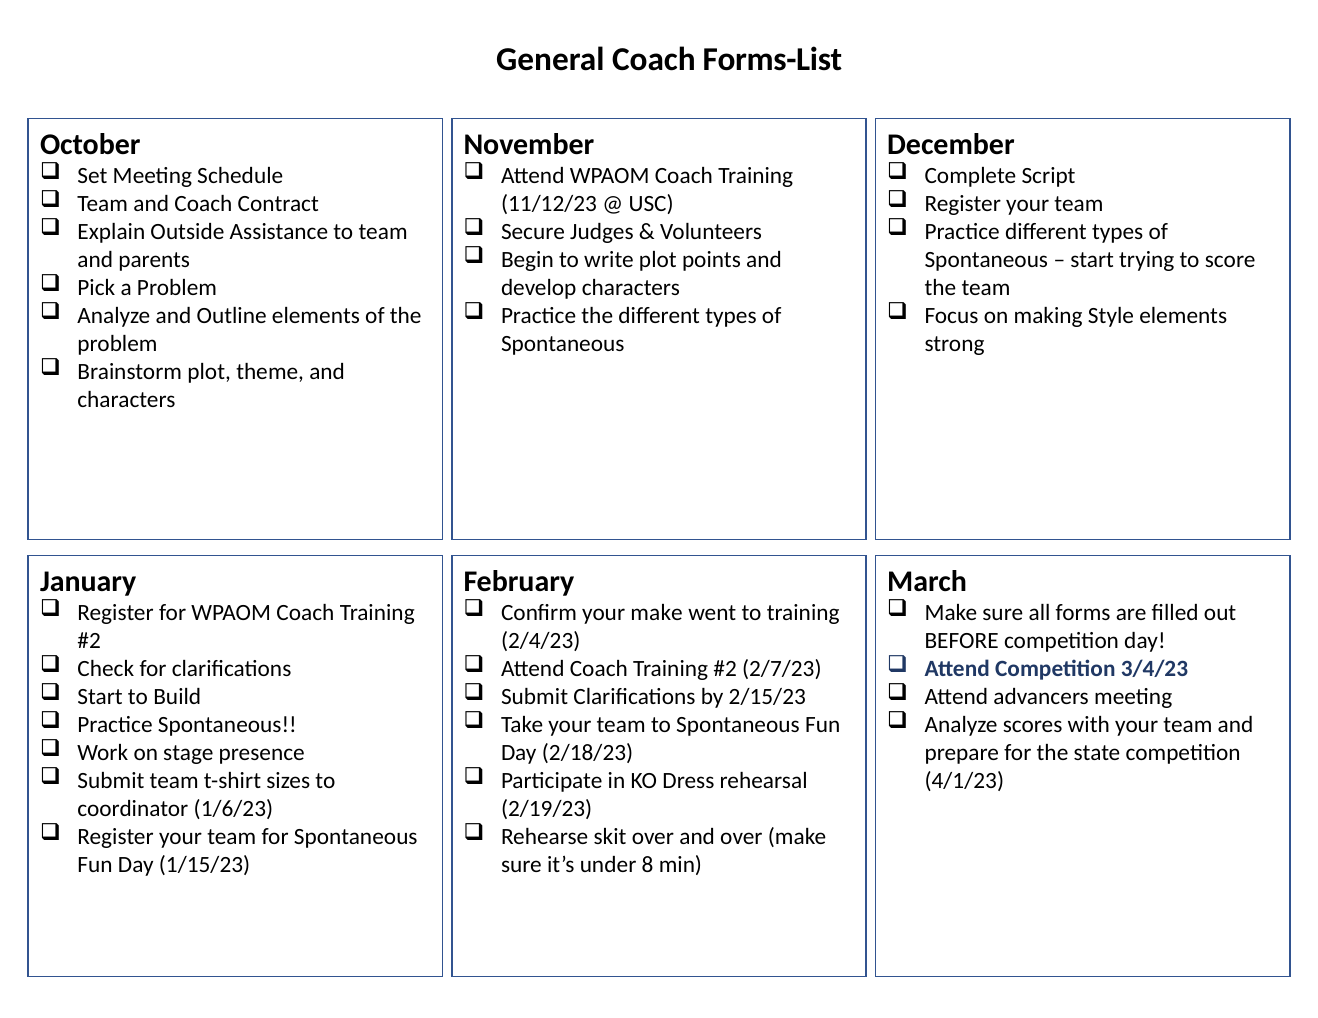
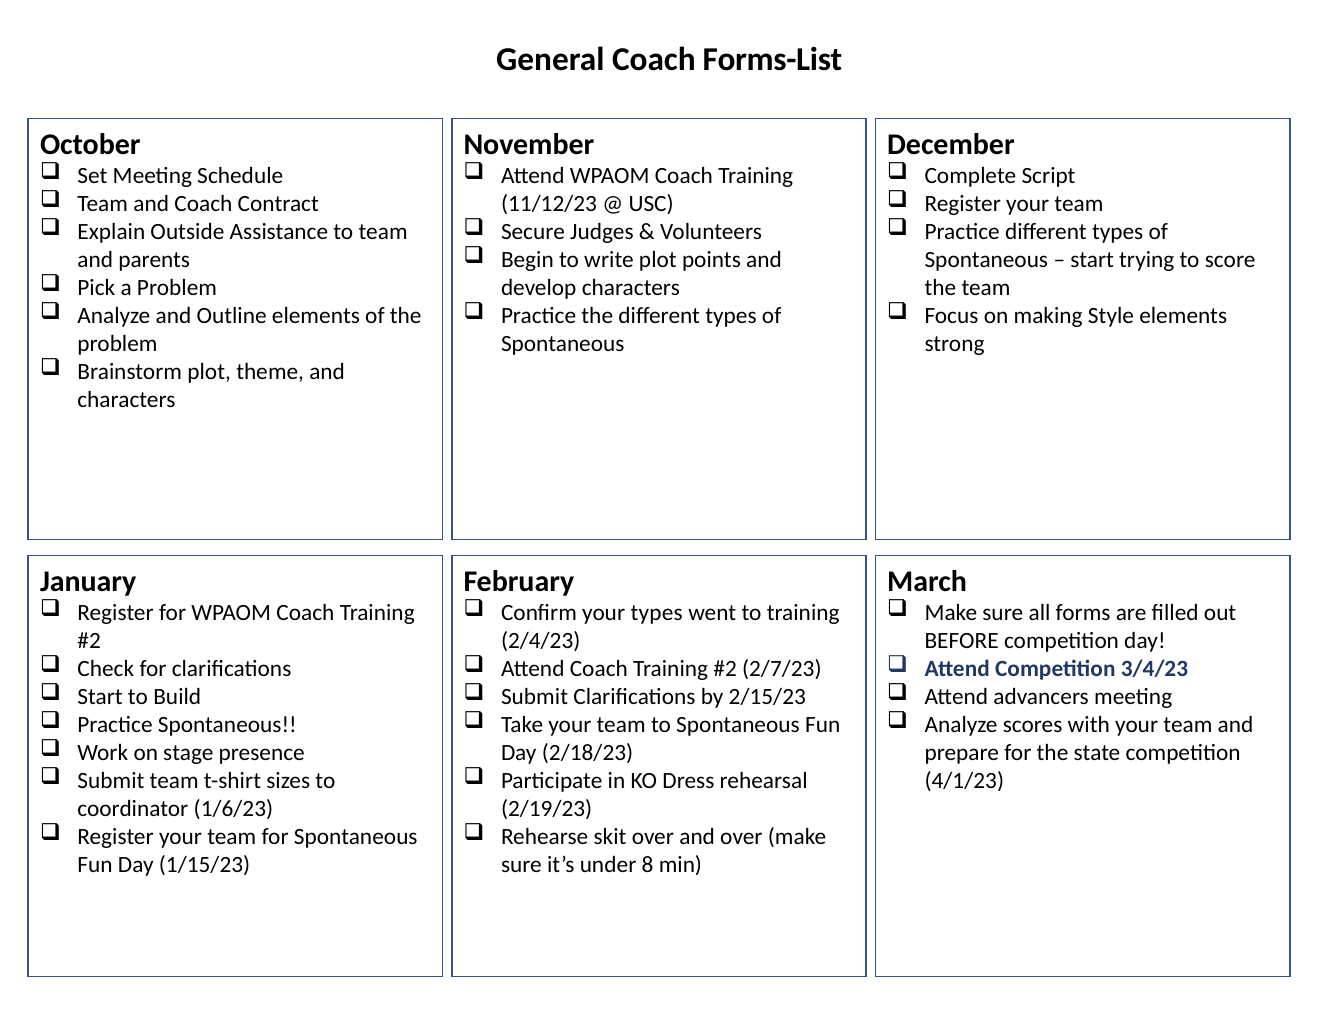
your make: make -> types
